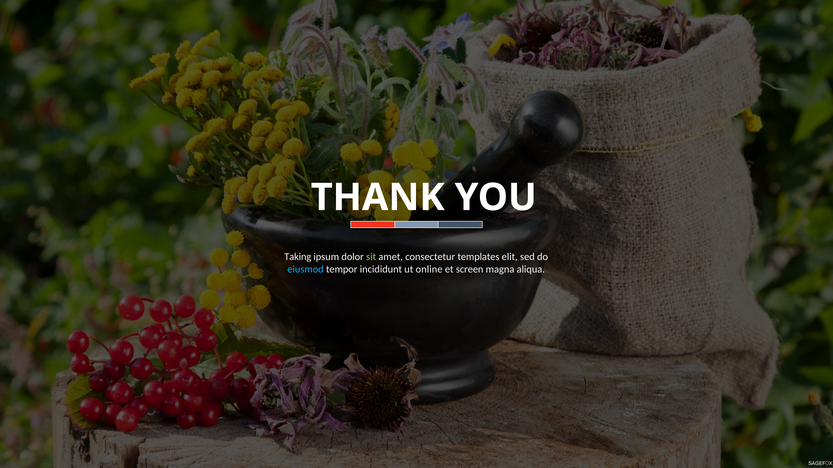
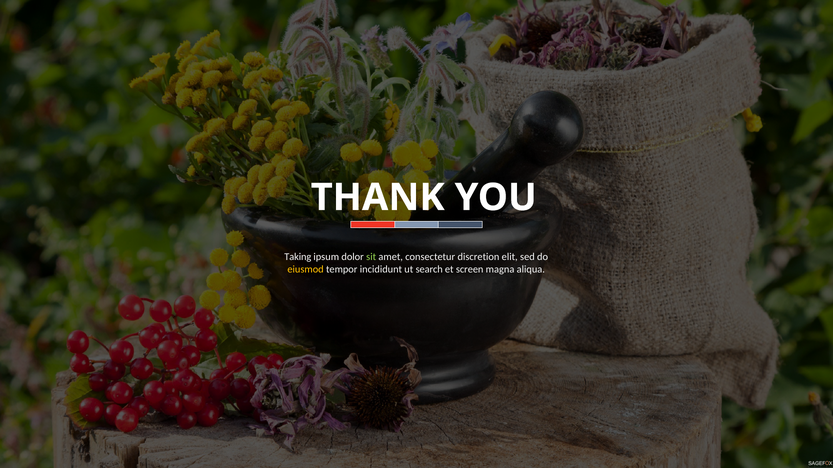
templates: templates -> discretion
eiusmod colour: light blue -> yellow
online: online -> search
